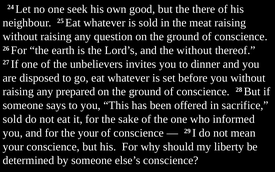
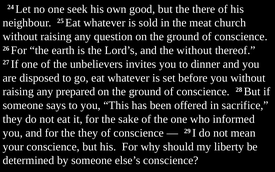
meat raising: raising -> church
sold at (12, 119): sold -> they
the your: your -> they
